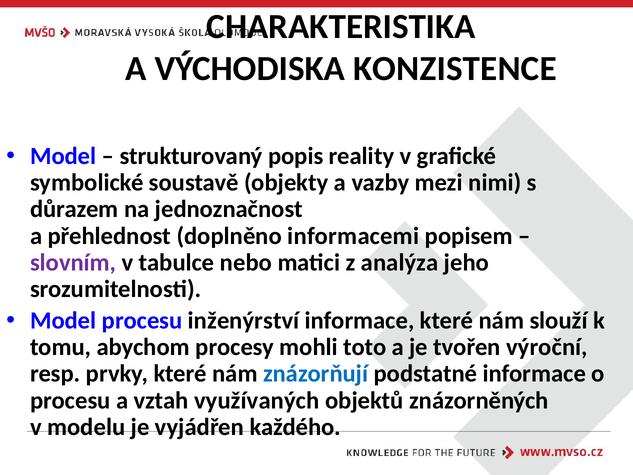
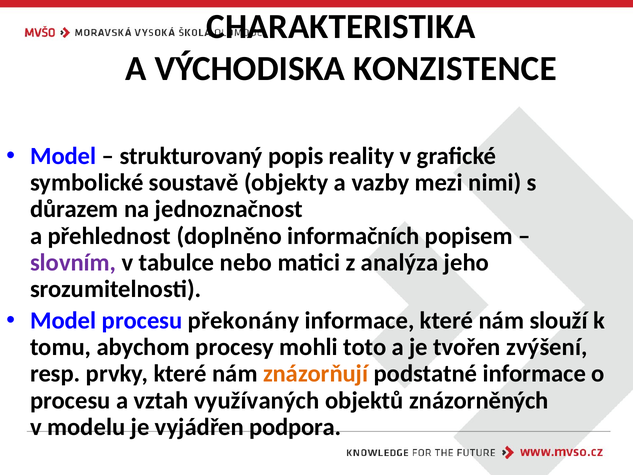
informacemi: informacemi -> informačních
inženýrství: inženýrství -> překonány
výroční: výroční -> zvýšení
znázorňují colour: blue -> orange
každého: každého -> podpora
